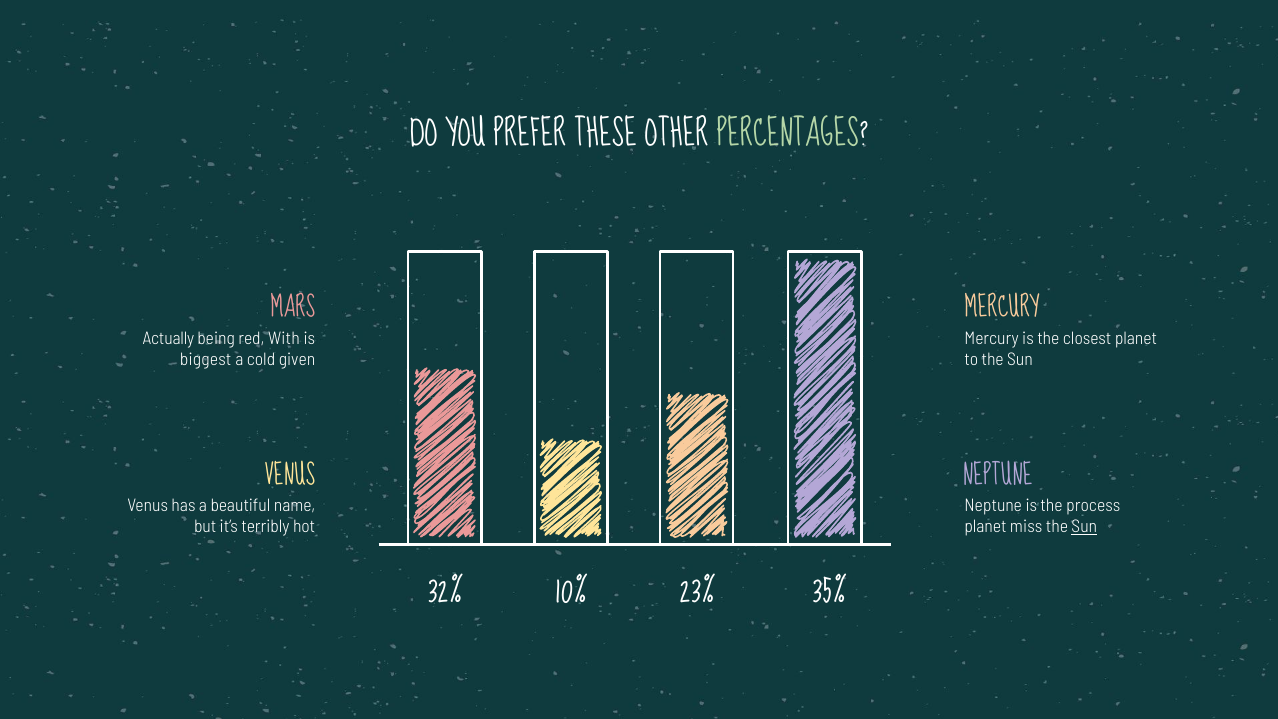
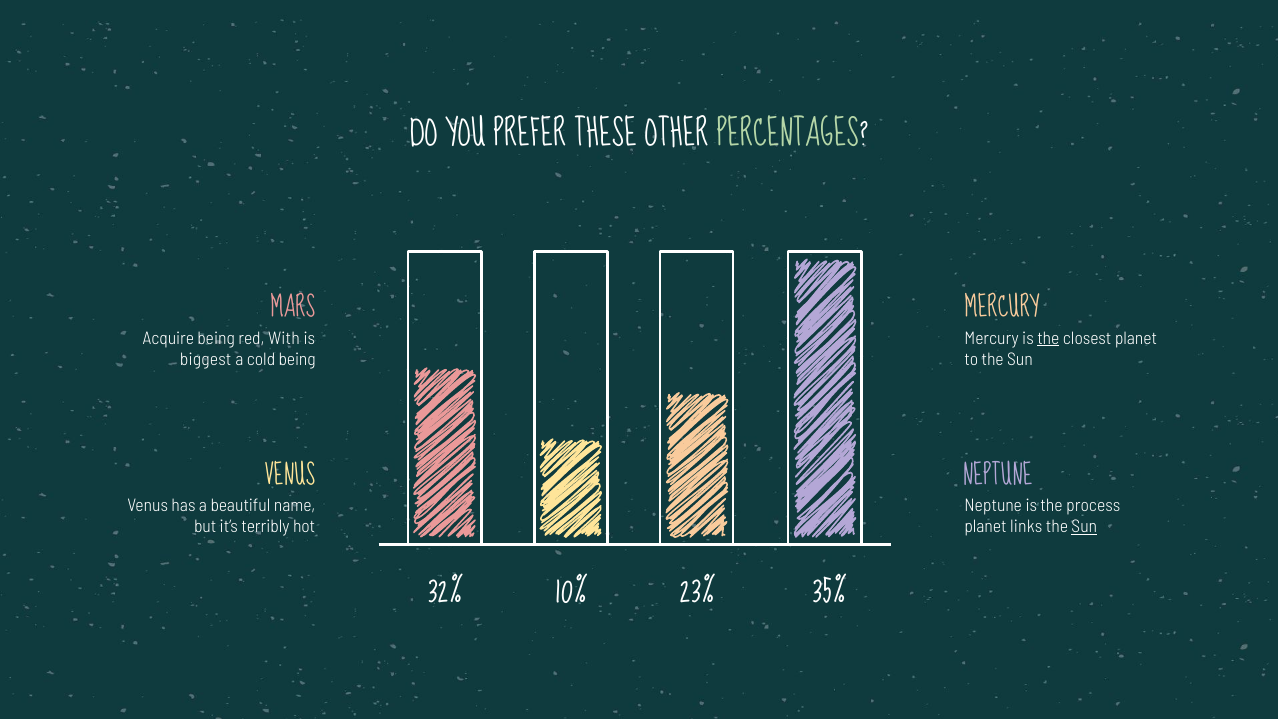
Actually: Actually -> Acquire
the at (1048, 338) underline: none -> present
cold given: given -> being
miss: miss -> links
